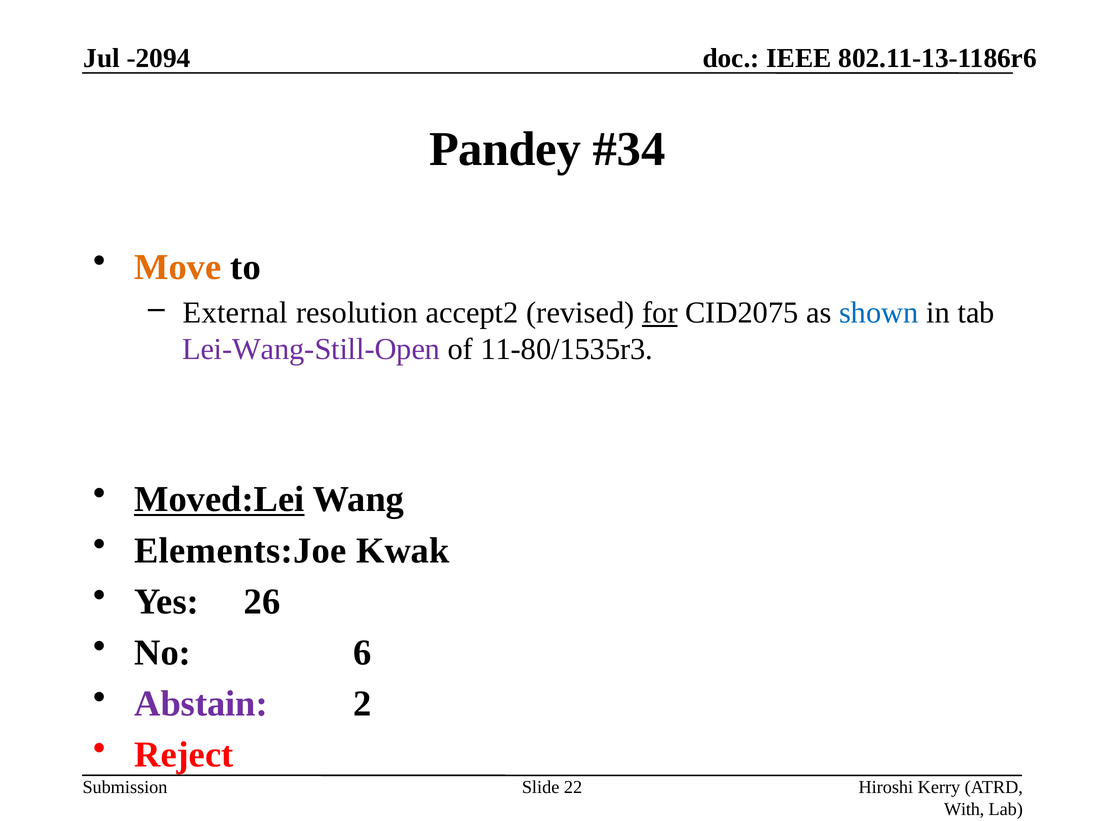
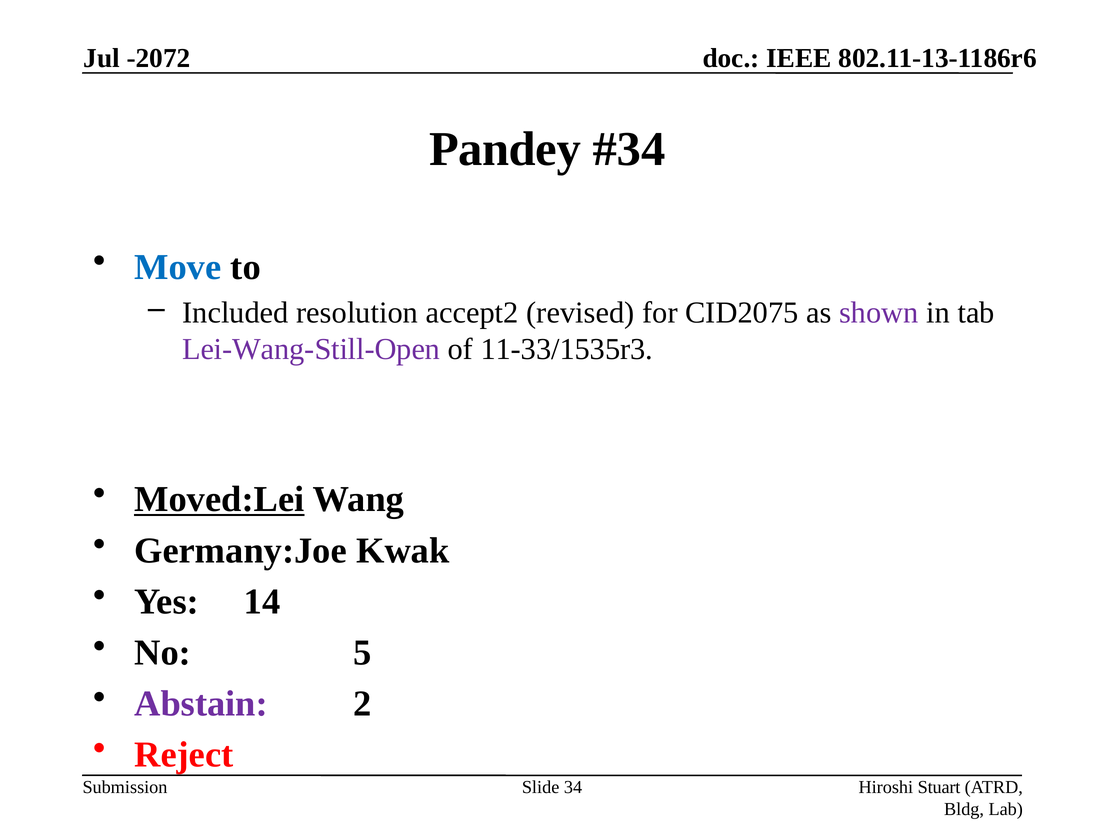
-2094: -2094 -> -2072
Move colour: orange -> blue
External: External -> Included
for underline: present -> none
shown colour: blue -> purple
11-80/1535r3: 11-80/1535r3 -> 11-33/1535r3
Elements:Joe: Elements:Joe -> Germany:Joe
26: 26 -> 14
6: 6 -> 5
22: 22 -> 34
Kerry: Kerry -> Stuart
With: With -> Bldg
